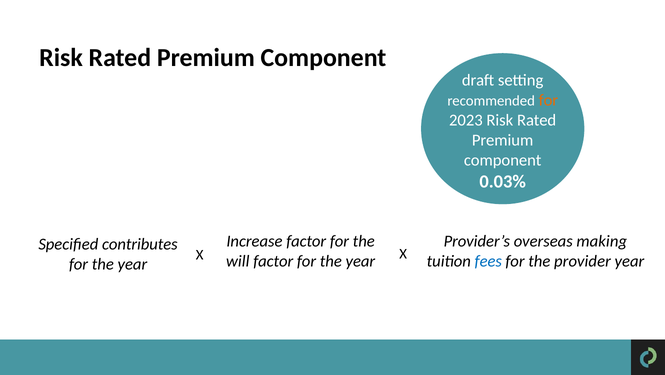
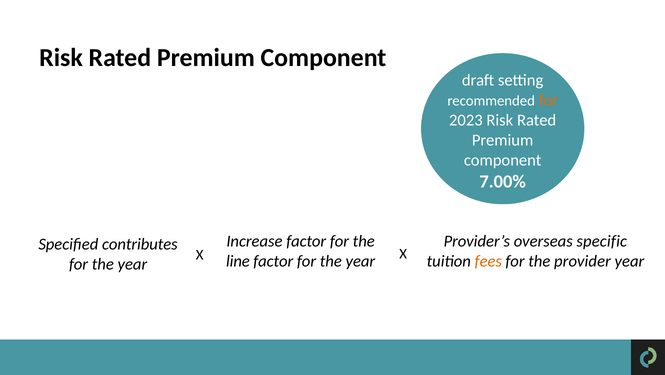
0.03%: 0.03% -> 7.00%
making: making -> specific
fees colour: blue -> orange
will: will -> line
